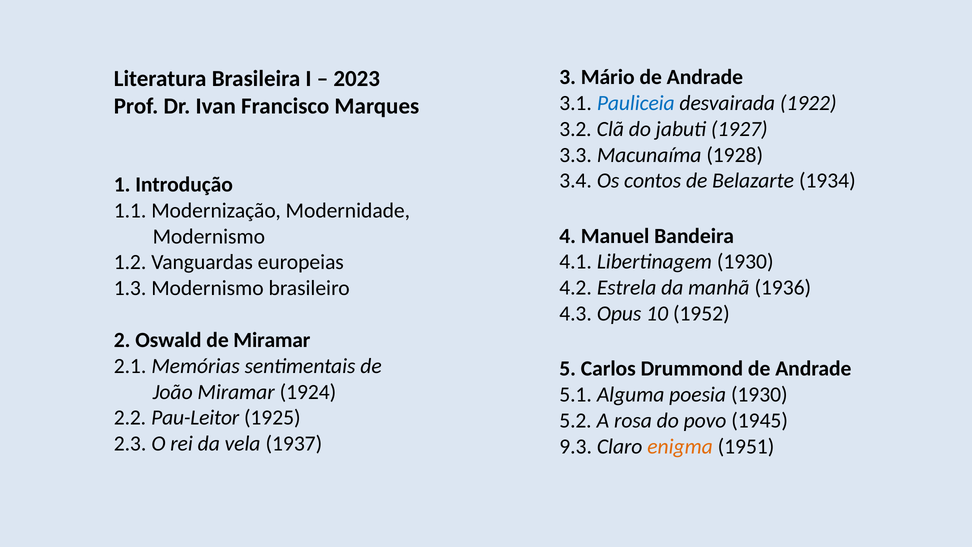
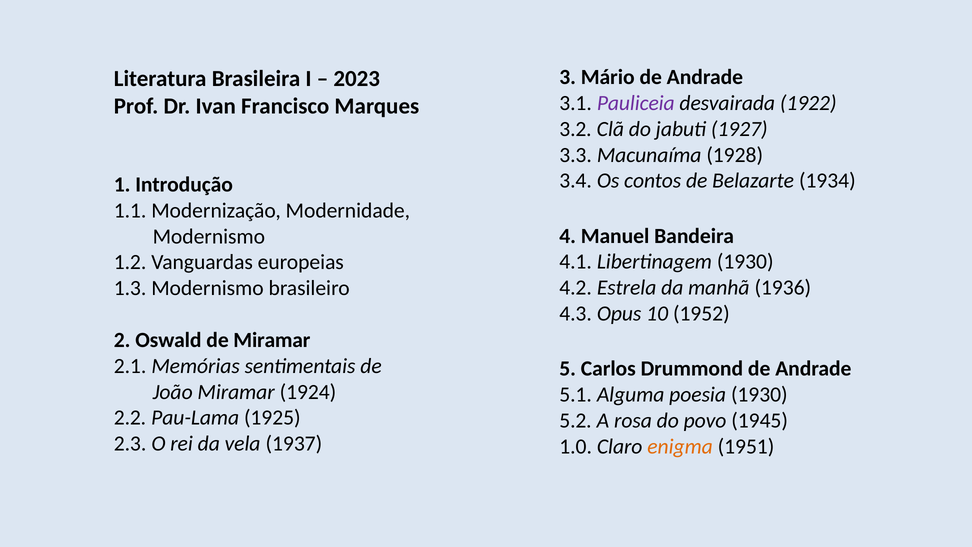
Pauliceia colour: blue -> purple
Pau-Leitor: Pau-Leitor -> Pau-Lama
9.3: 9.3 -> 1.0
